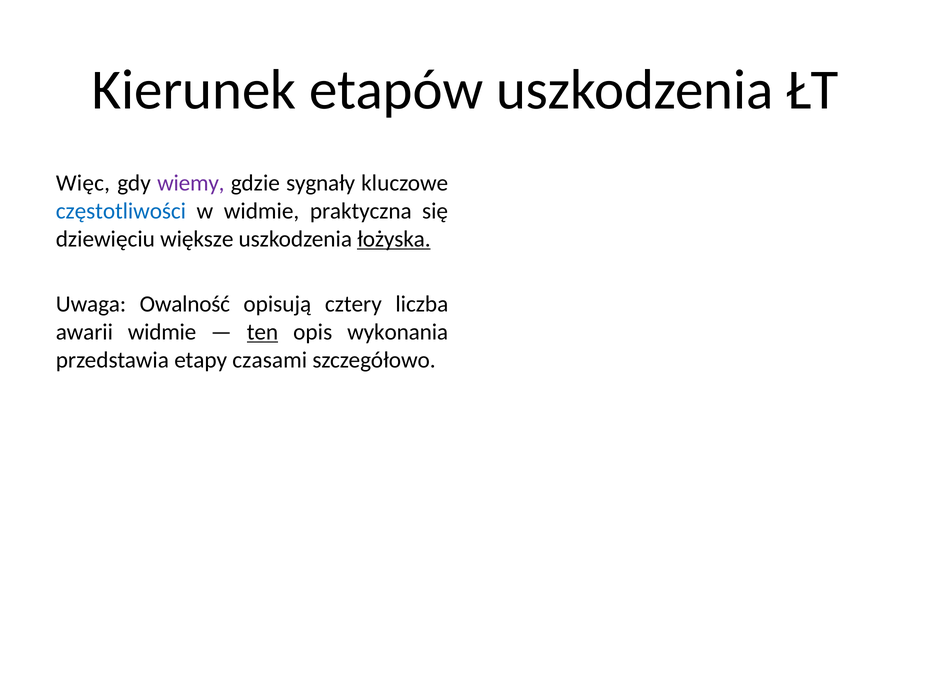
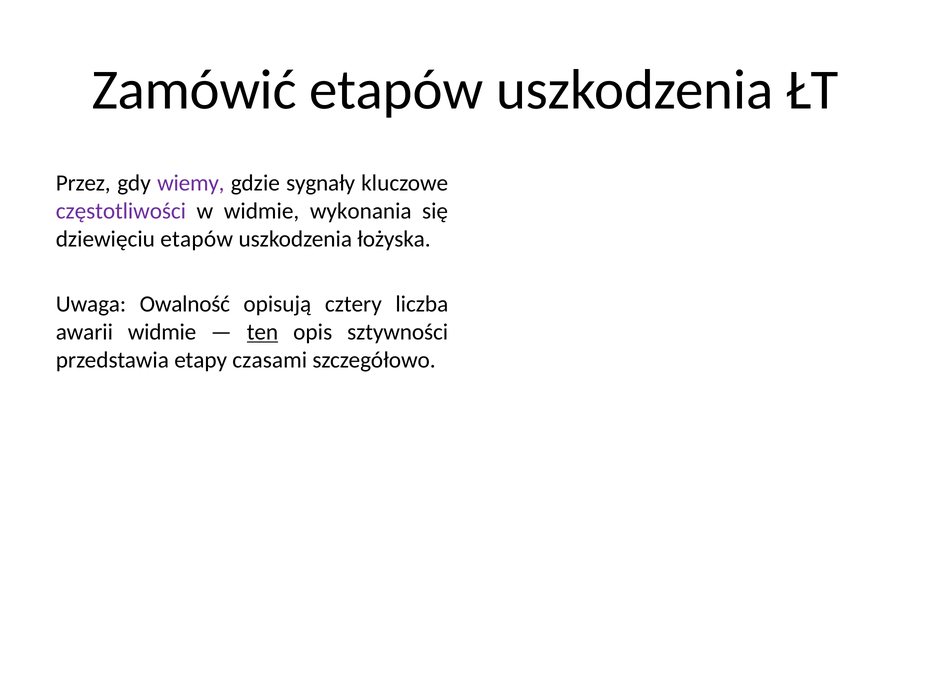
Kierunek: Kierunek -> Zamówić
Więc: Więc -> Przez
częstotliwości colour: blue -> purple
praktyczna: praktyczna -> wykonania
dziewięciu większe: większe -> etapów
łożyska underline: present -> none
wykonania: wykonania -> sztywności
